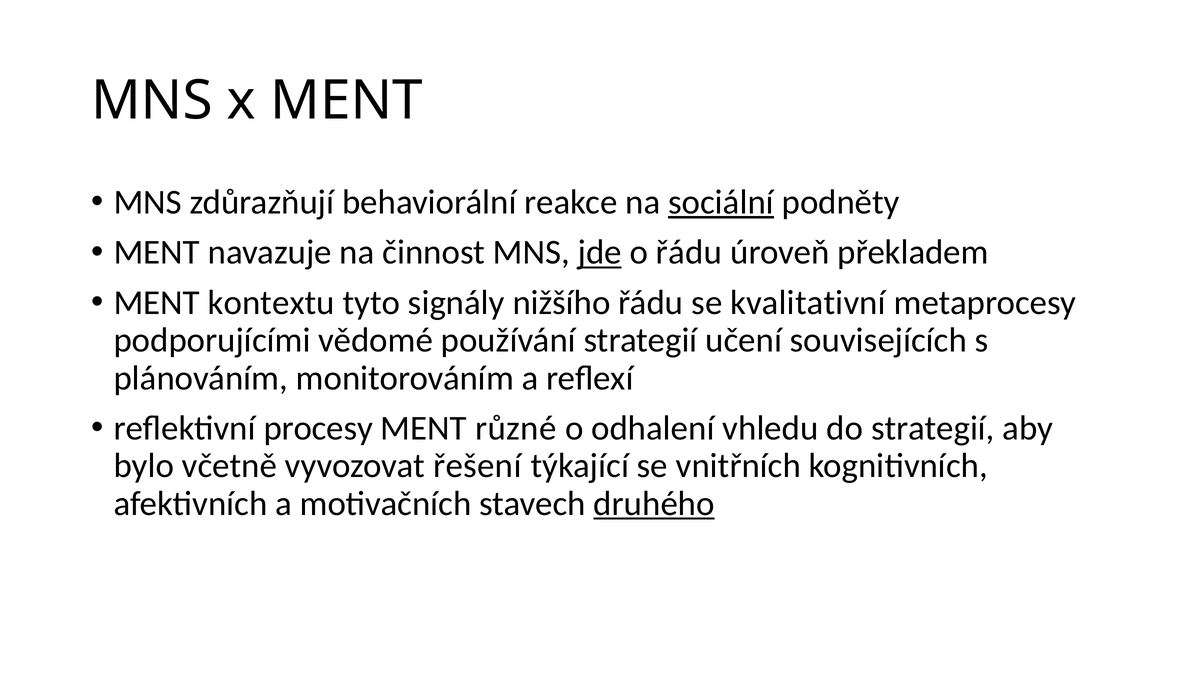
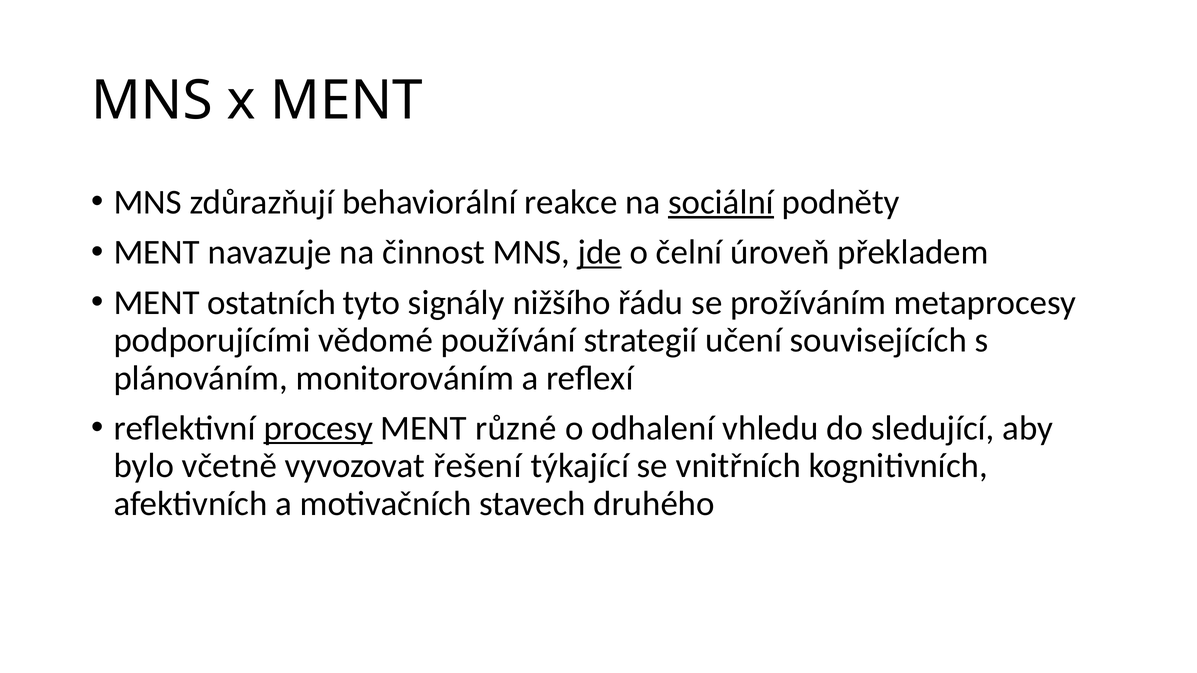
o řádu: řádu -> čelní
kontextu: kontextu -> ostatních
kvalitativní: kvalitativní -> prožíváním
procesy underline: none -> present
do strategií: strategií -> sledující
druhého underline: present -> none
